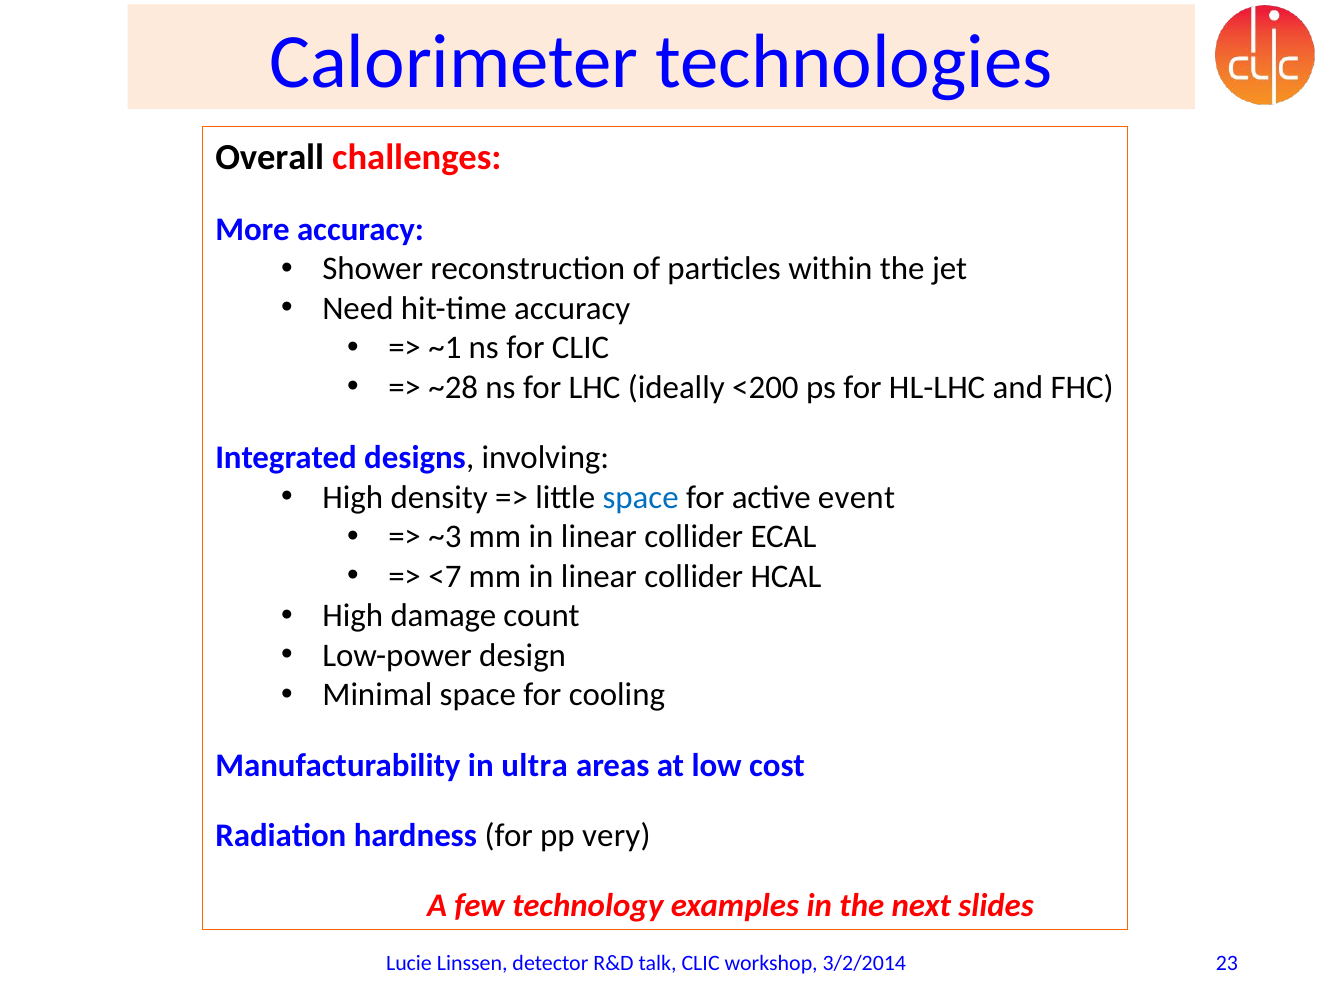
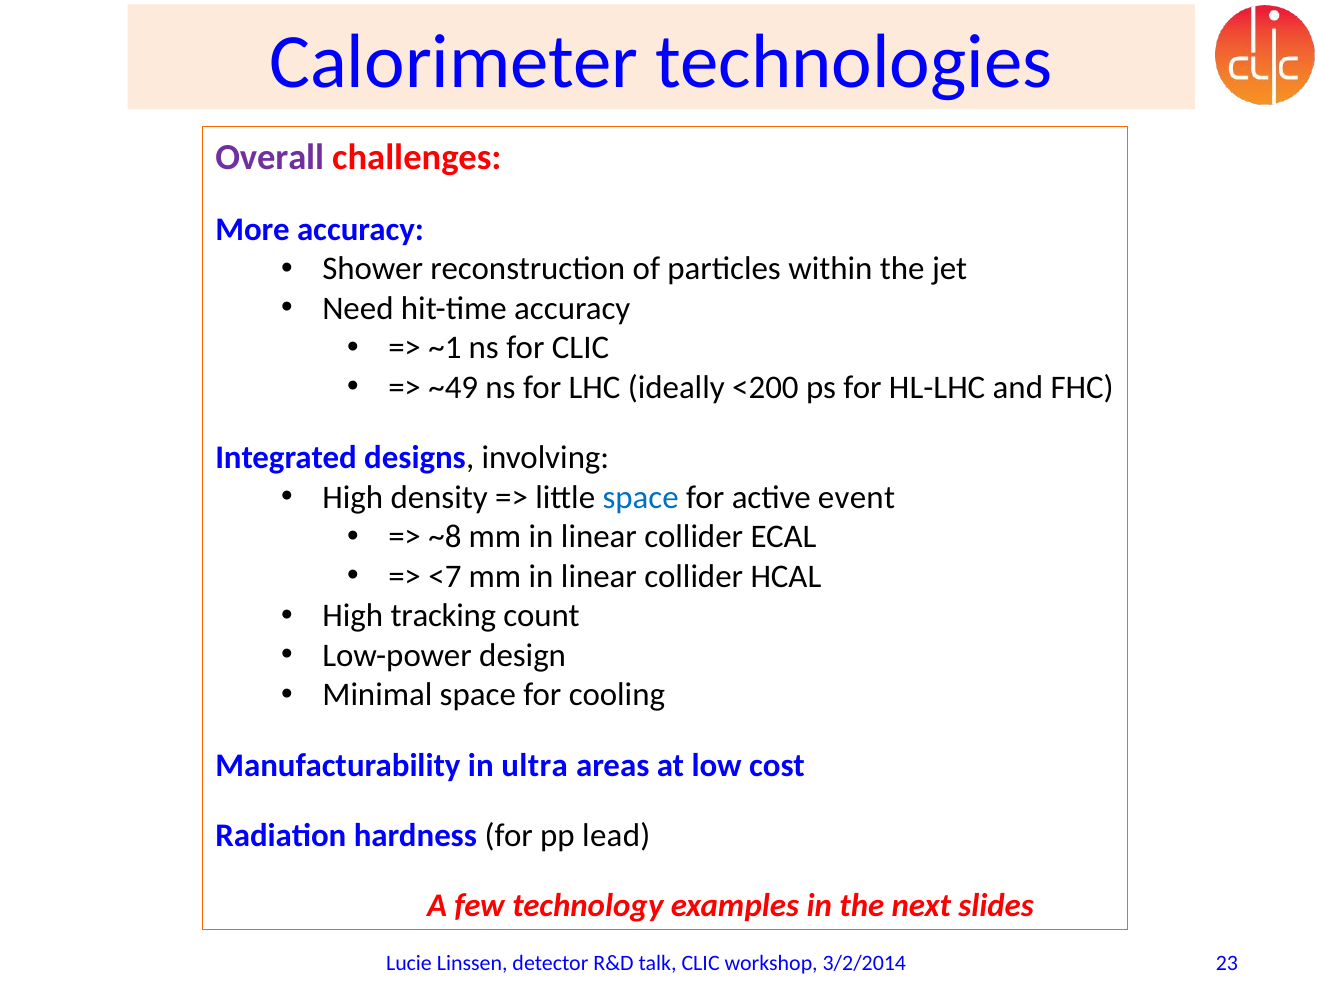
Overall colour: black -> purple
~28: ~28 -> ~49
~3: ~3 -> ~8
damage: damage -> tracking
very: very -> lead
